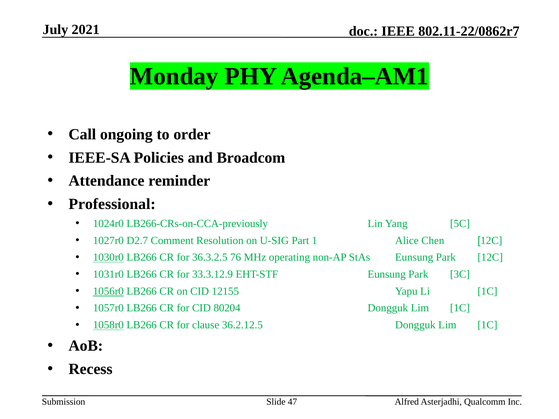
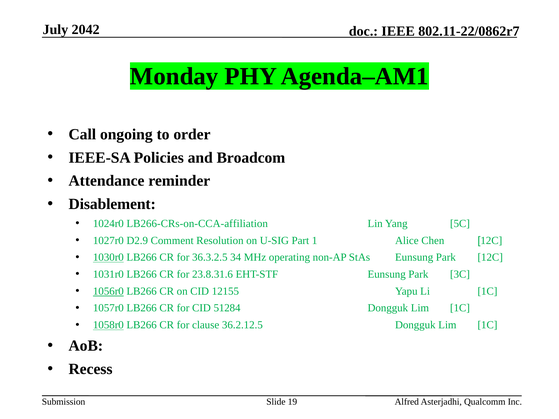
2021: 2021 -> 2042
Professional: Professional -> Disablement
LB266-CRs-on-CCA-previously: LB266-CRs-on-CCA-previously -> LB266-CRs-on-CCA-affiliation
D2.7: D2.7 -> D2.9
76: 76 -> 34
33.3.12.9: 33.3.12.9 -> 23.8.31.6
80204: 80204 -> 51284
47: 47 -> 19
